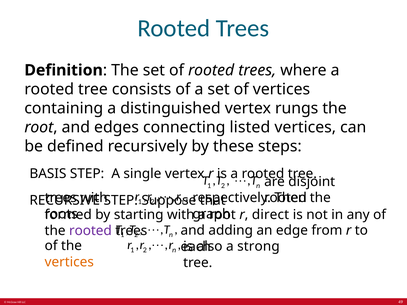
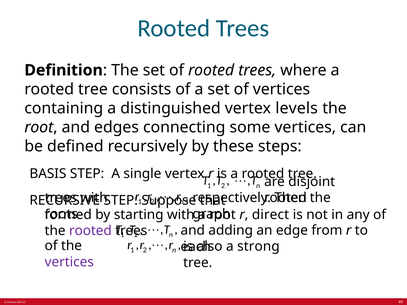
rungs: rungs -> levels
listed: listed -> some
vertices at (69, 262) colour: orange -> purple
